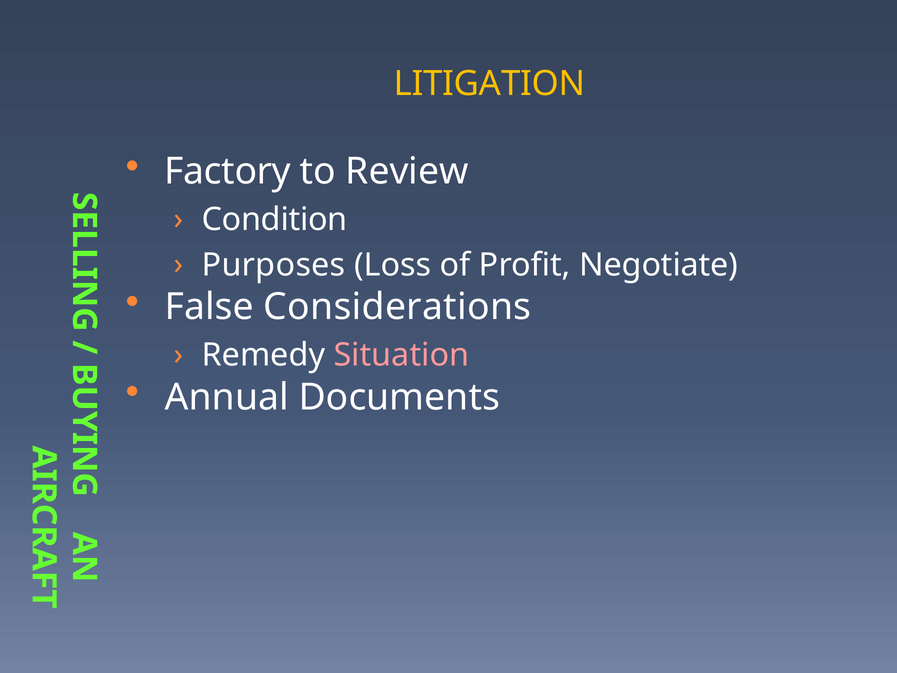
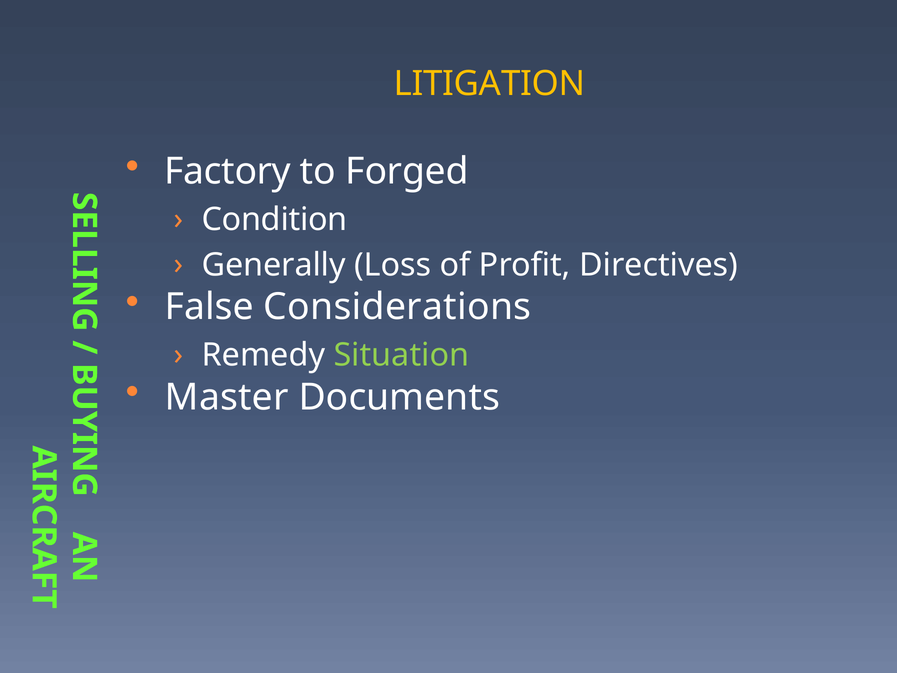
Review: Review -> Forged
Purposes: Purposes -> Generally
Negotiate: Negotiate -> Directives
Situation colour: pink -> light green
Annual: Annual -> Master
